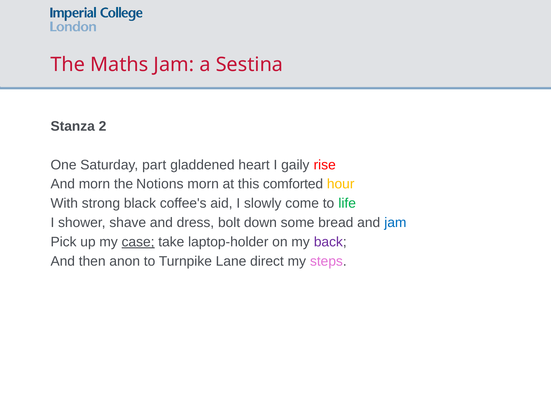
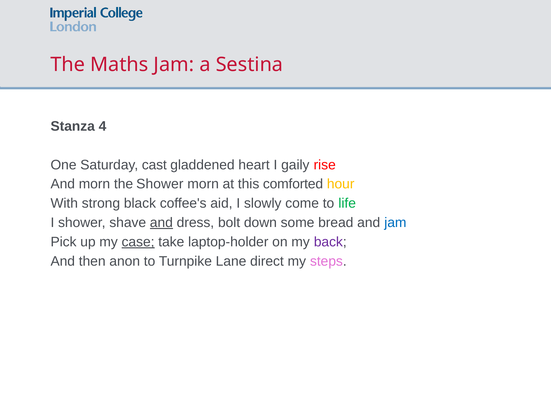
2: 2 -> 4
part: part -> cast
the Notions: Notions -> Shower
and at (161, 223) underline: none -> present
